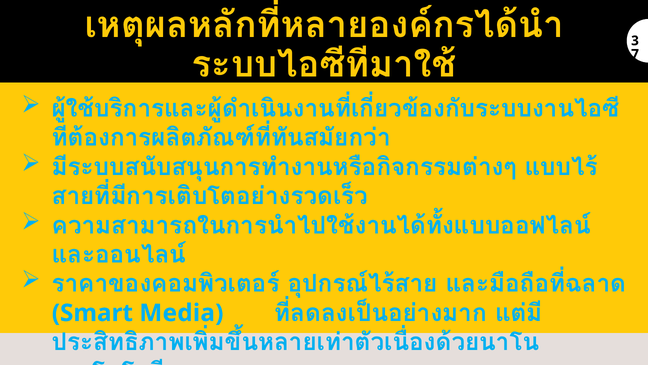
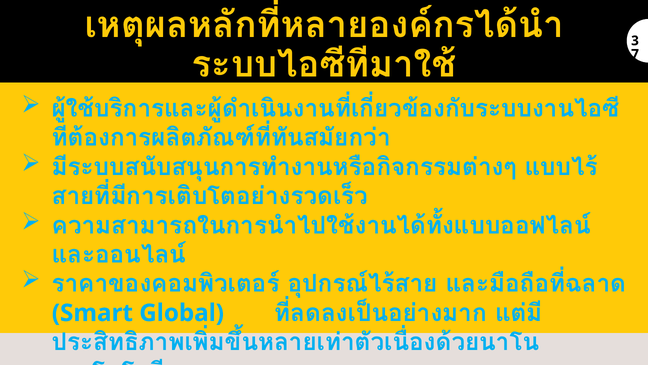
Media: Media -> Global
